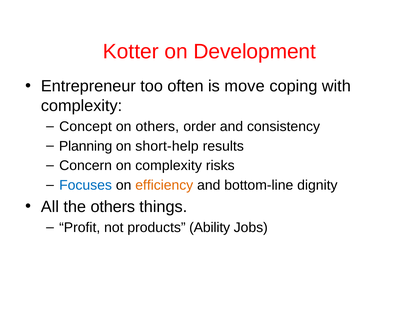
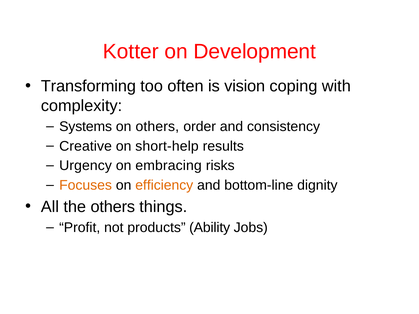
Entrepreneur: Entrepreneur -> Transforming
move: move -> vision
Concept: Concept -> Systems
Planning: Planning -> Creative
Concern: Concern -> Urgency
on complexity: complexity -> embracing
Focuses colour: blue -> orange
